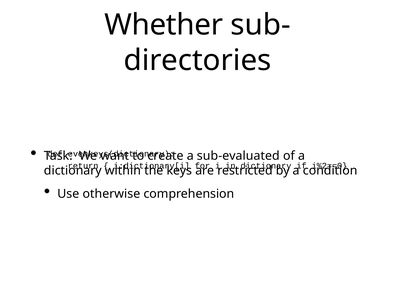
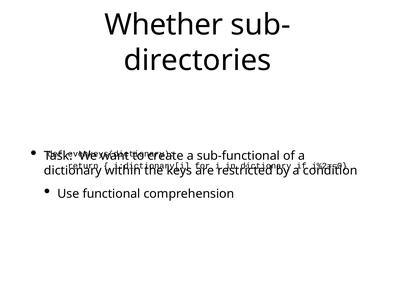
sub-evaluated: sub-evaluated -> sub-functional
otherwise: otherwise -> functional
